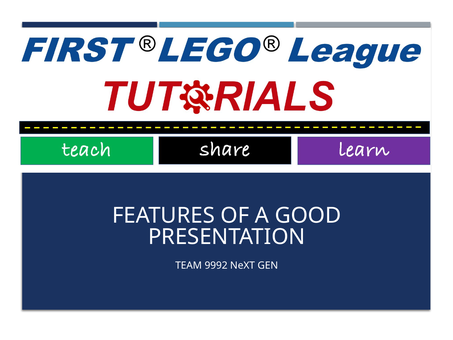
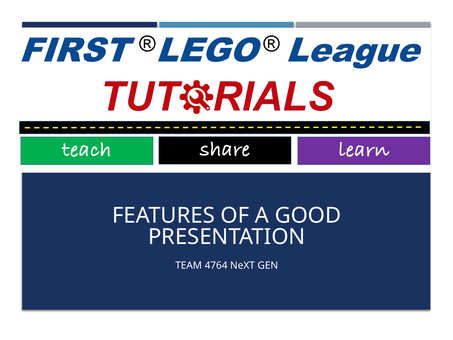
9992: 9992 -> 4764
